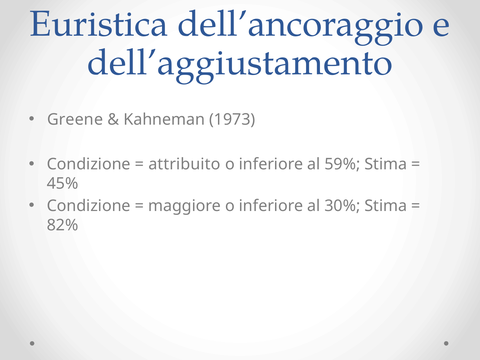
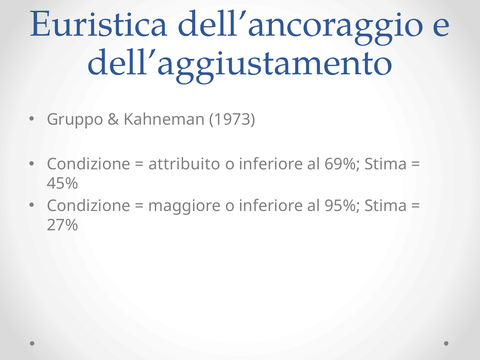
Greene: Greene -> Gruppo
59%: 59% -> 69%
30%: 30% -> 95%
82%: 82% -> 27%
